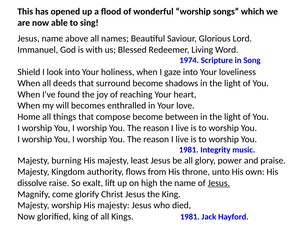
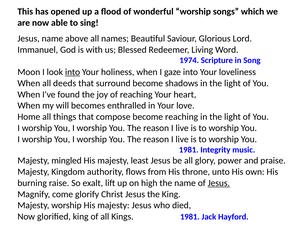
Shield: Shield -> Moon
into at (73, 72) underline: none -> present
become between: between -> reaching
burning: burning -> mingled
dissolve: dissolve -> burning
